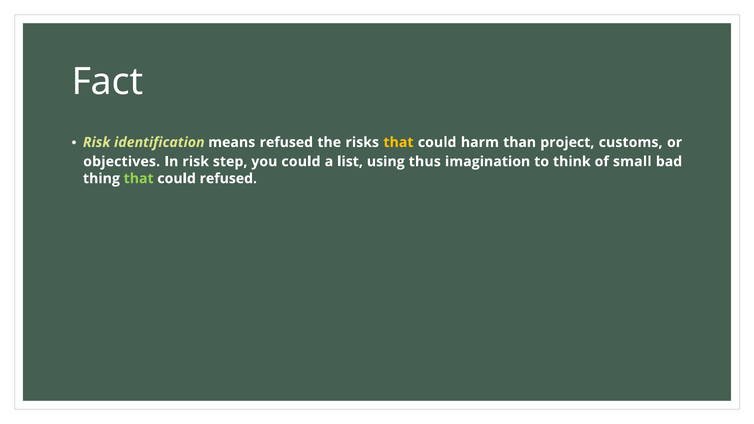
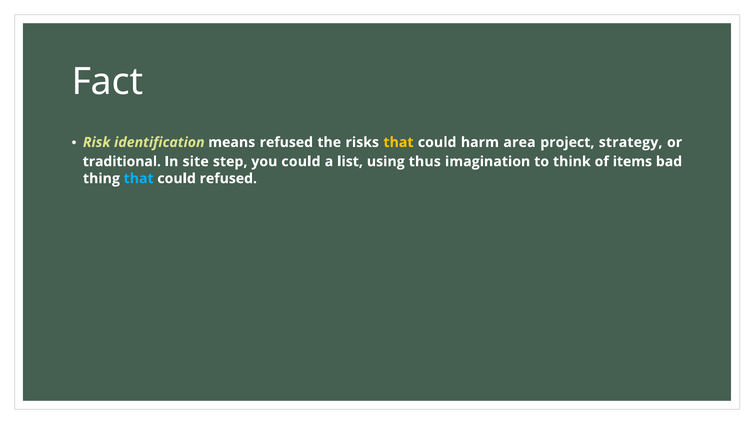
than: than -> area
customs: customs -> strategy
objectives: objectives -> traditional
In risk: risk -> site
small: small -> items
that at (139, 179) colour: light green -> light blue
